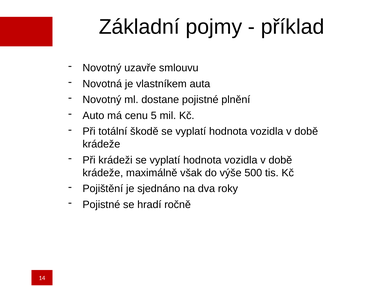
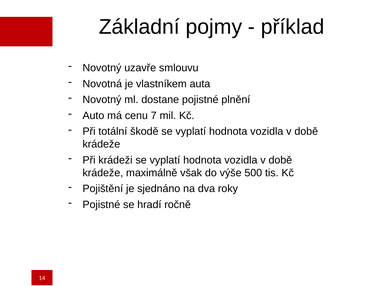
5: 5 -> 7
